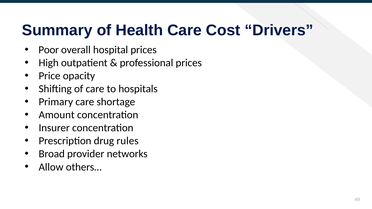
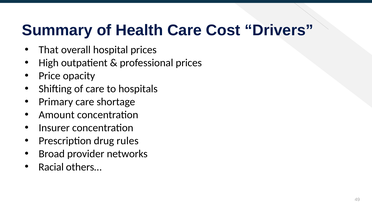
Poor: Poor -> That
Allow: Allow -> Racial
